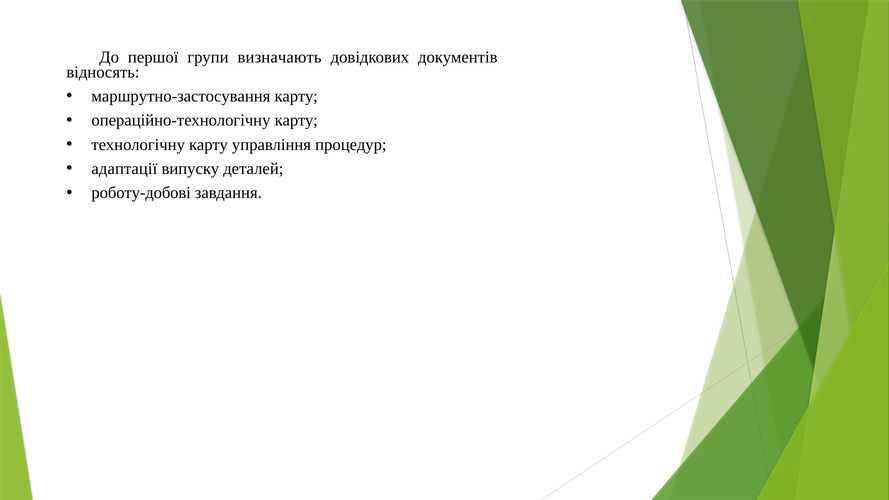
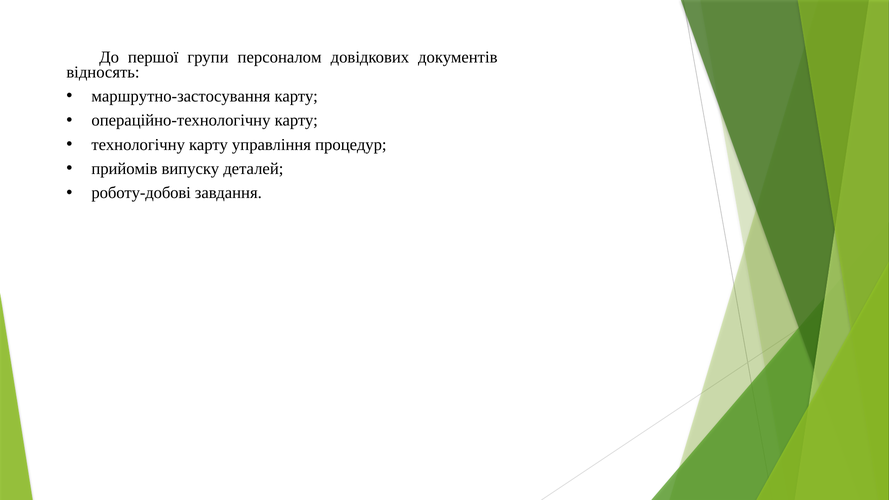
визначають: визначають -> персоналом
адаптації: адаптації -> прийомів
